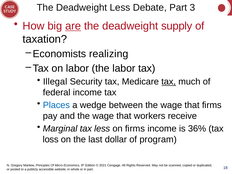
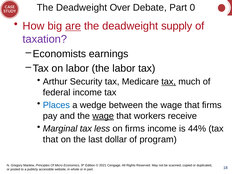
Deadweight Less: Less -> Over
3: 3 -> 0
taxation colour: black -> purple
realizing: realizing -> earnings
Illegal: Illegal -> Arthur
wage at (103, 116) underline: none -> present
36%: 36% -> 44%
loss at (51, 139): loss -> that
